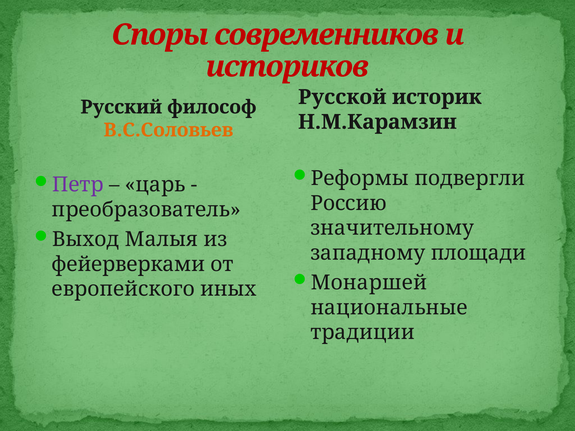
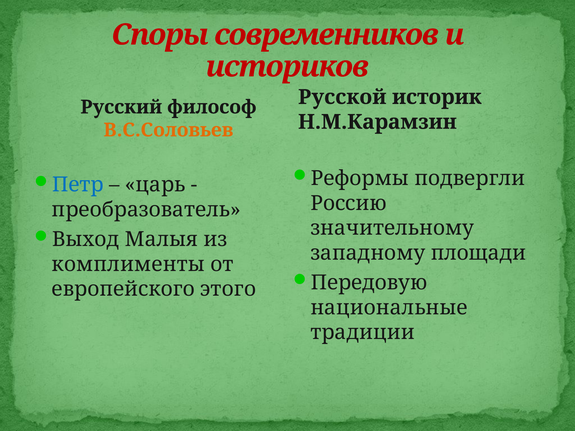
Петр colour: purple -> blue
фейерверками: фейерверками -> комплименты
Монаршей: Монаршей -> Передовую
иных: иных -> этого
